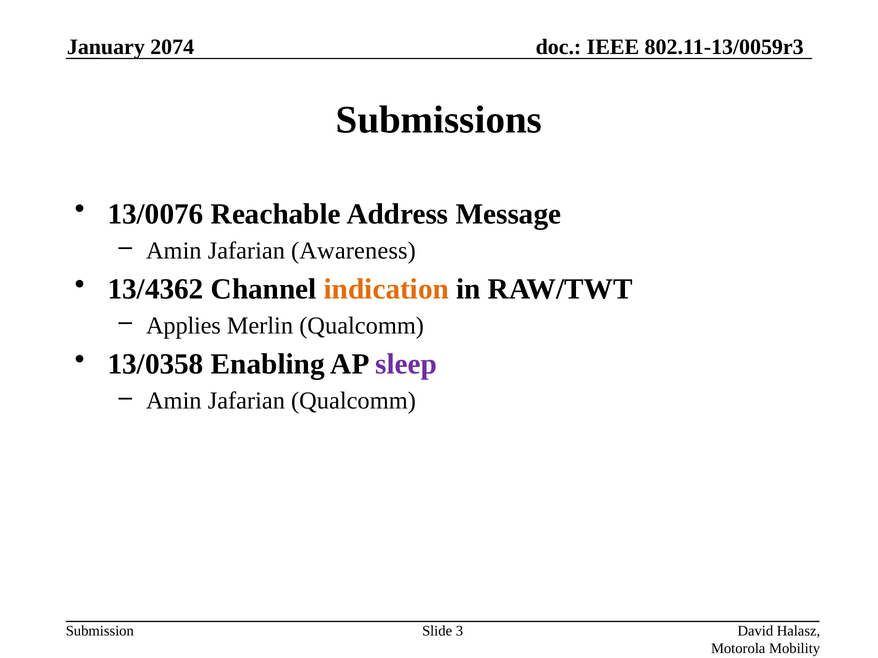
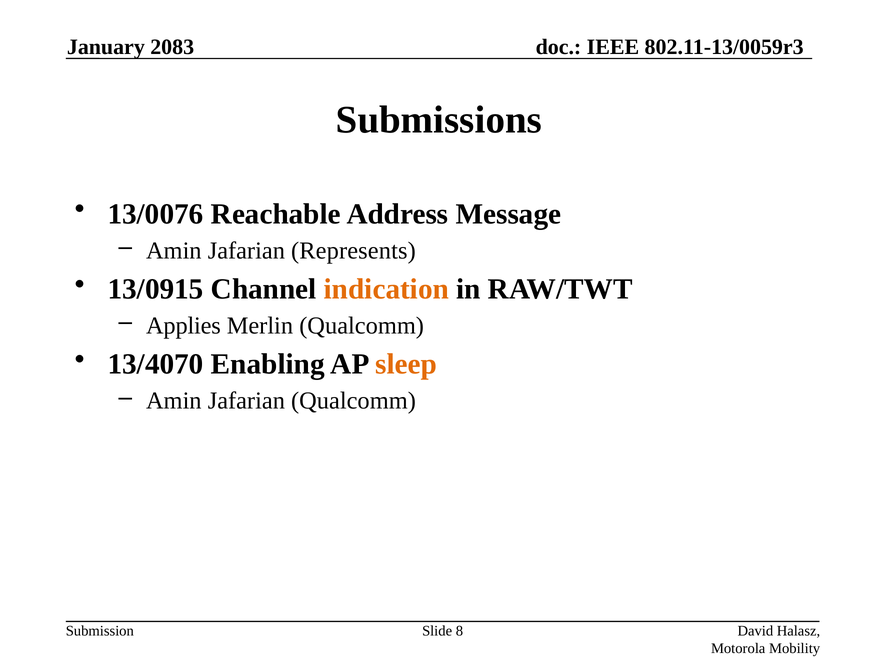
2074: 2074 -> 2083
Awareness: Awareness -> Represents
13/4362: 13/4362 -> 13/0915
13/0358: 13/0358 -> 13/4070
sleep colour: purple -> orange
3: 3 -> 8
